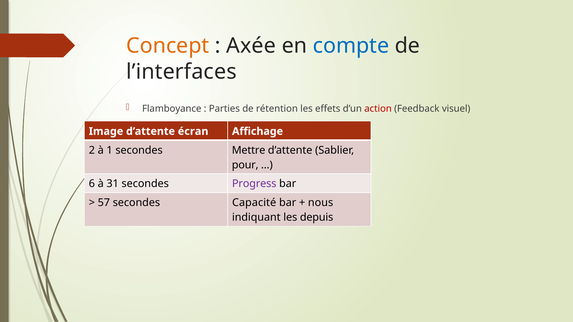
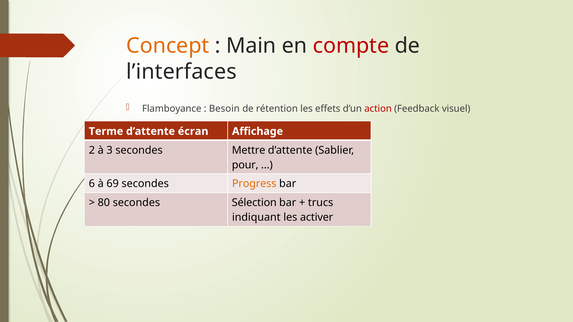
Axée: Axée -> Main
compte colour: blue -> red
Parties: Parties -> Besoin
Image: Image -> Terme
1: 1 -> 3
31: 31 -> 69
Progress colour: purple -> orange
57: 57 -> 80
Capacité: Capacité -> Sélection
nous: nous -> trucs
depuis: depuis -> activer
